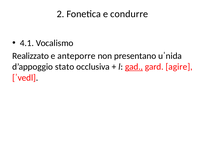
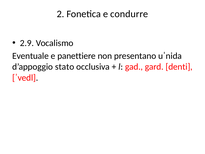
4.1: 4.1 -> 2.9
Realizzato: Realizzato -> Eventuale
anteporre: anteporre -> panettiere
gad underline: present -> none
agire: agire -> denti
